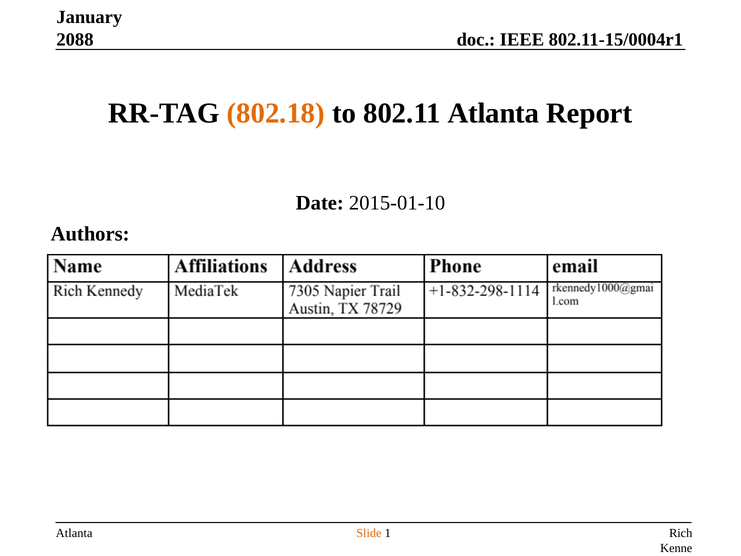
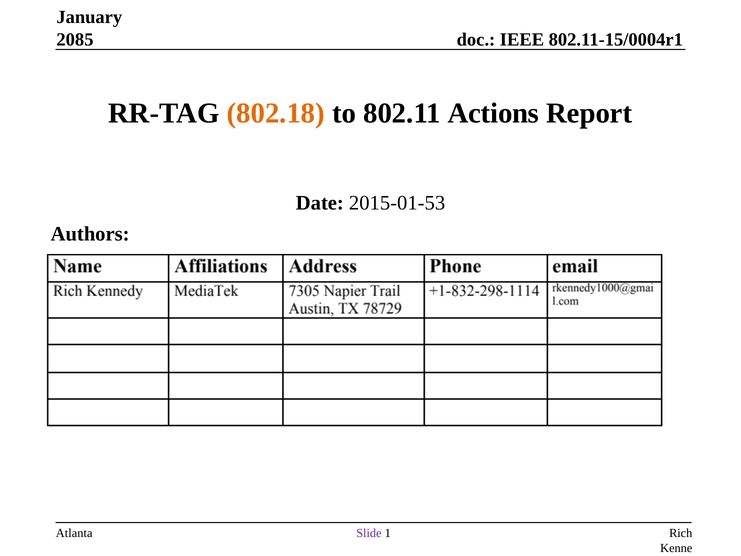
2088: 2088 -> 2085
802.11 Atlanta: Atlanta -> Actions
2015-01-10: 2015-01-10 -> 2015-01-53
Slide colour: orange -> purple
